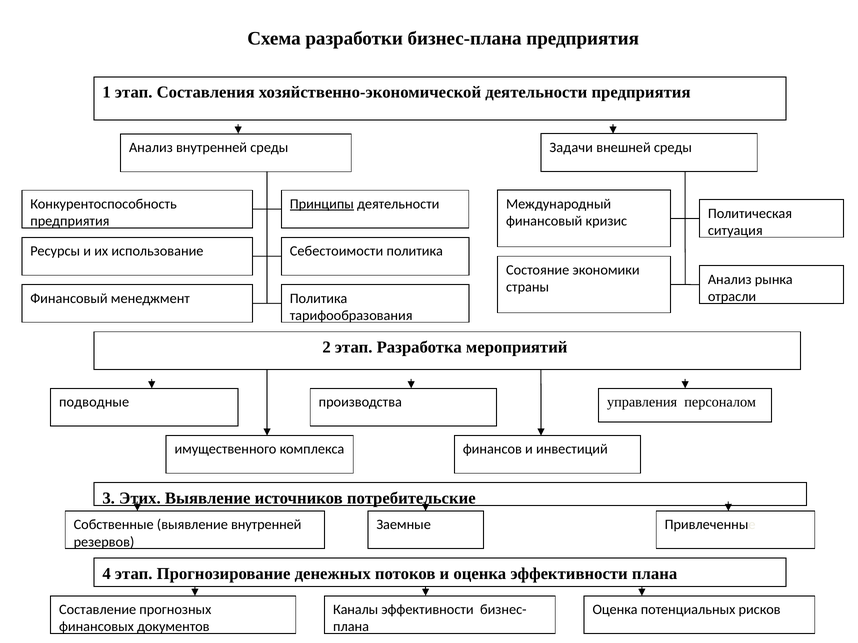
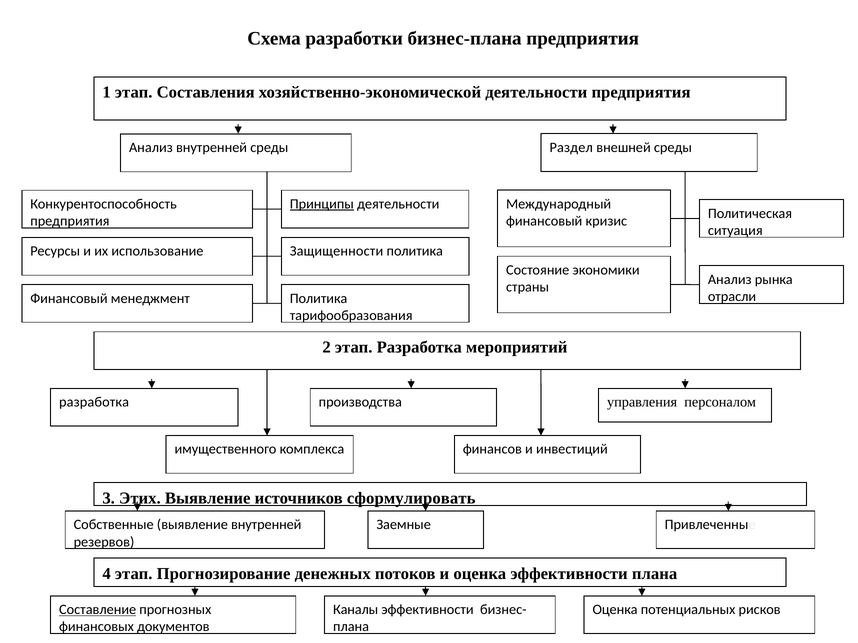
Задачи: Задачи -> Раздел
Себестоимости: Себестоимости -> Защищенности
подводные at (94, 402): подводные -> разработка
потребительские: потребительские -> сформулировать
Составление underline: none -> present
